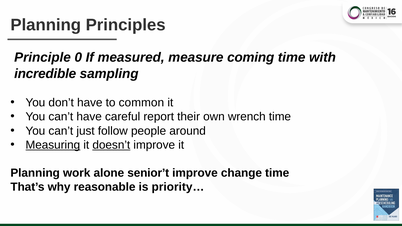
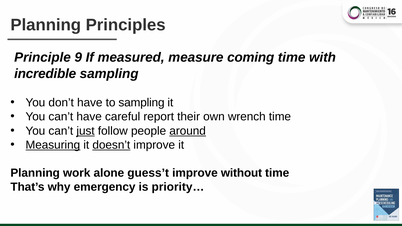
0: 0 -> 9
to common: common -> sampling
just underline: none -> present
around underline: none -> present
senior’t: senior’t -> guess’t
change: change -> without
reasonable: reasonable -> emergency
